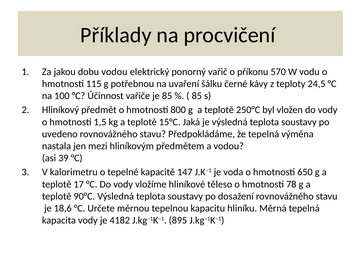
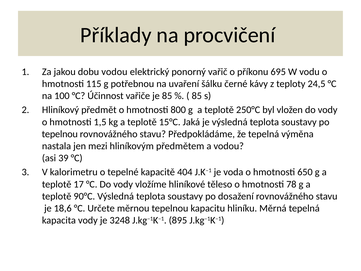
570: 570 -> 695
uvedeno at (60, 134): uvedeno -> tepelnou
147: 147 -> 404
4182: 4182 -> 3248
